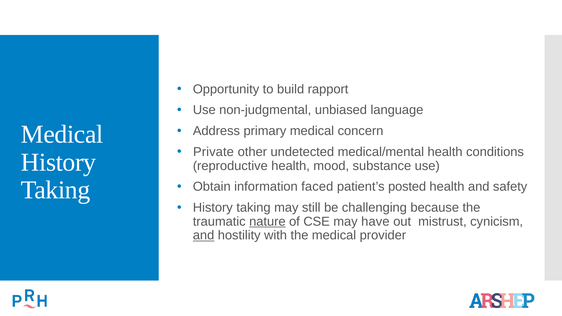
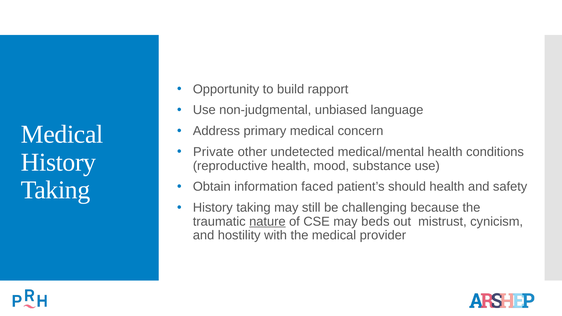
posted: posted -> should
have: have -> beds
and at (204, 236) underline: present -> none
